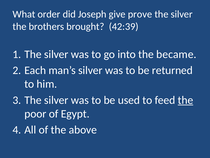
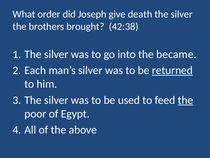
prove: prove -> death
42:39: 42:39 -> 42:38
returned underline: none -> present
